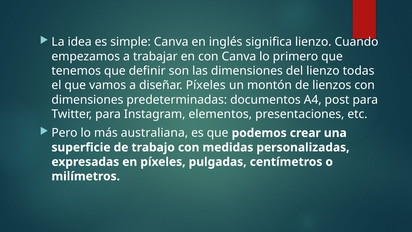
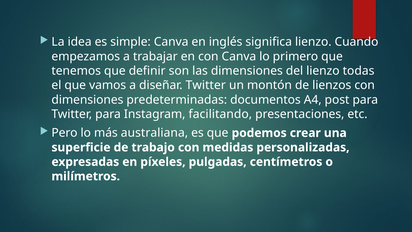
diseñar Píxeles: Píxeles -> Twitter
elementos: elementos -> facilitando
